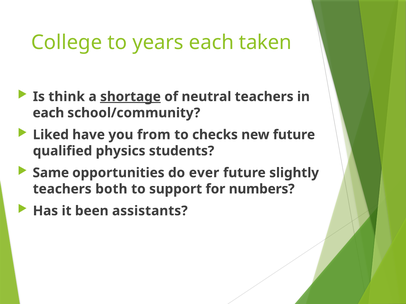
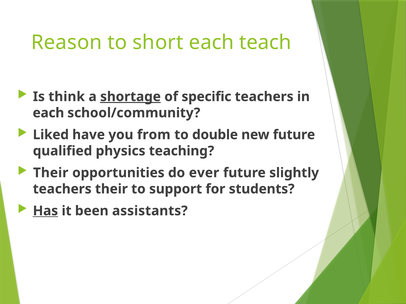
College: College -> Reason
years: years -> short
taken: taken -> teach
neutral: neutral -> specific
checks: checks -> double
students: students -> teaching
Same at (51, 173): Same -> Their
teachers both: both -> their
numbers: numbers -> students
Has underline: none -> present
